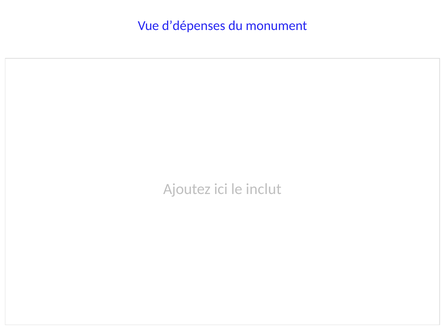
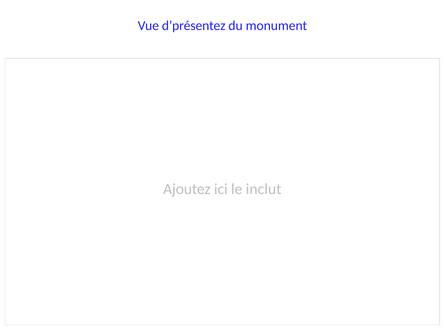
d’dépenses: d’dépenses -> d’présentez
